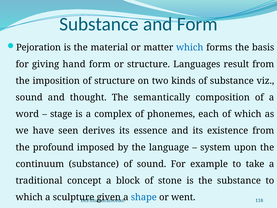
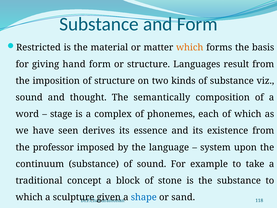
Pejoration: Pejoration -> Restricted
which at (190, 47) colour: blue -> orange
profound: profound -> professor
went: went -> sand
